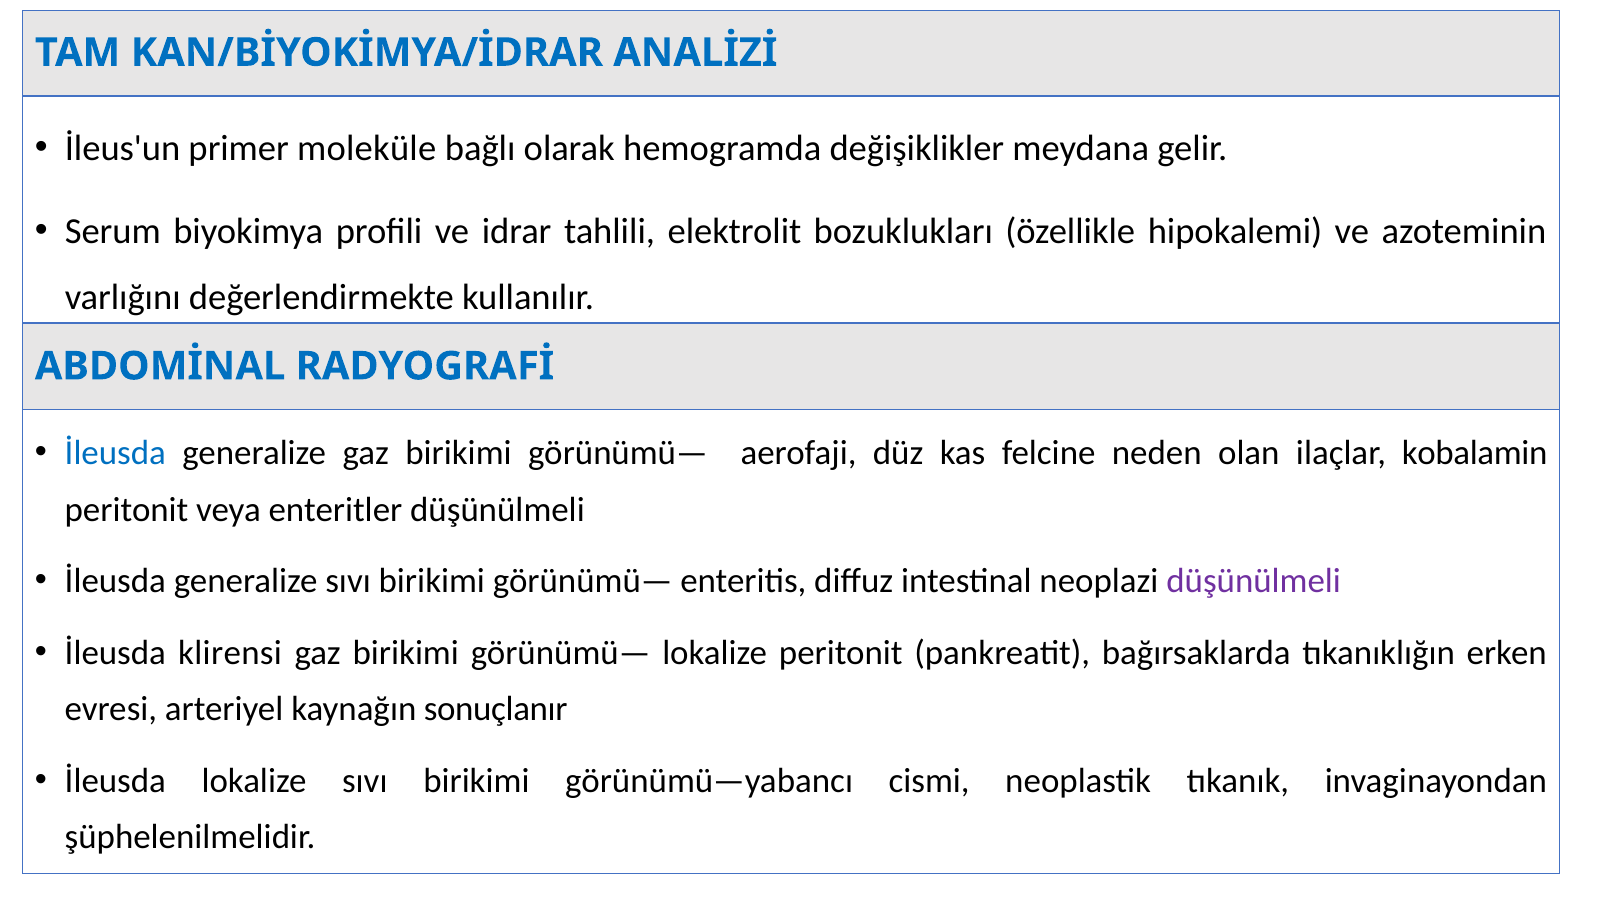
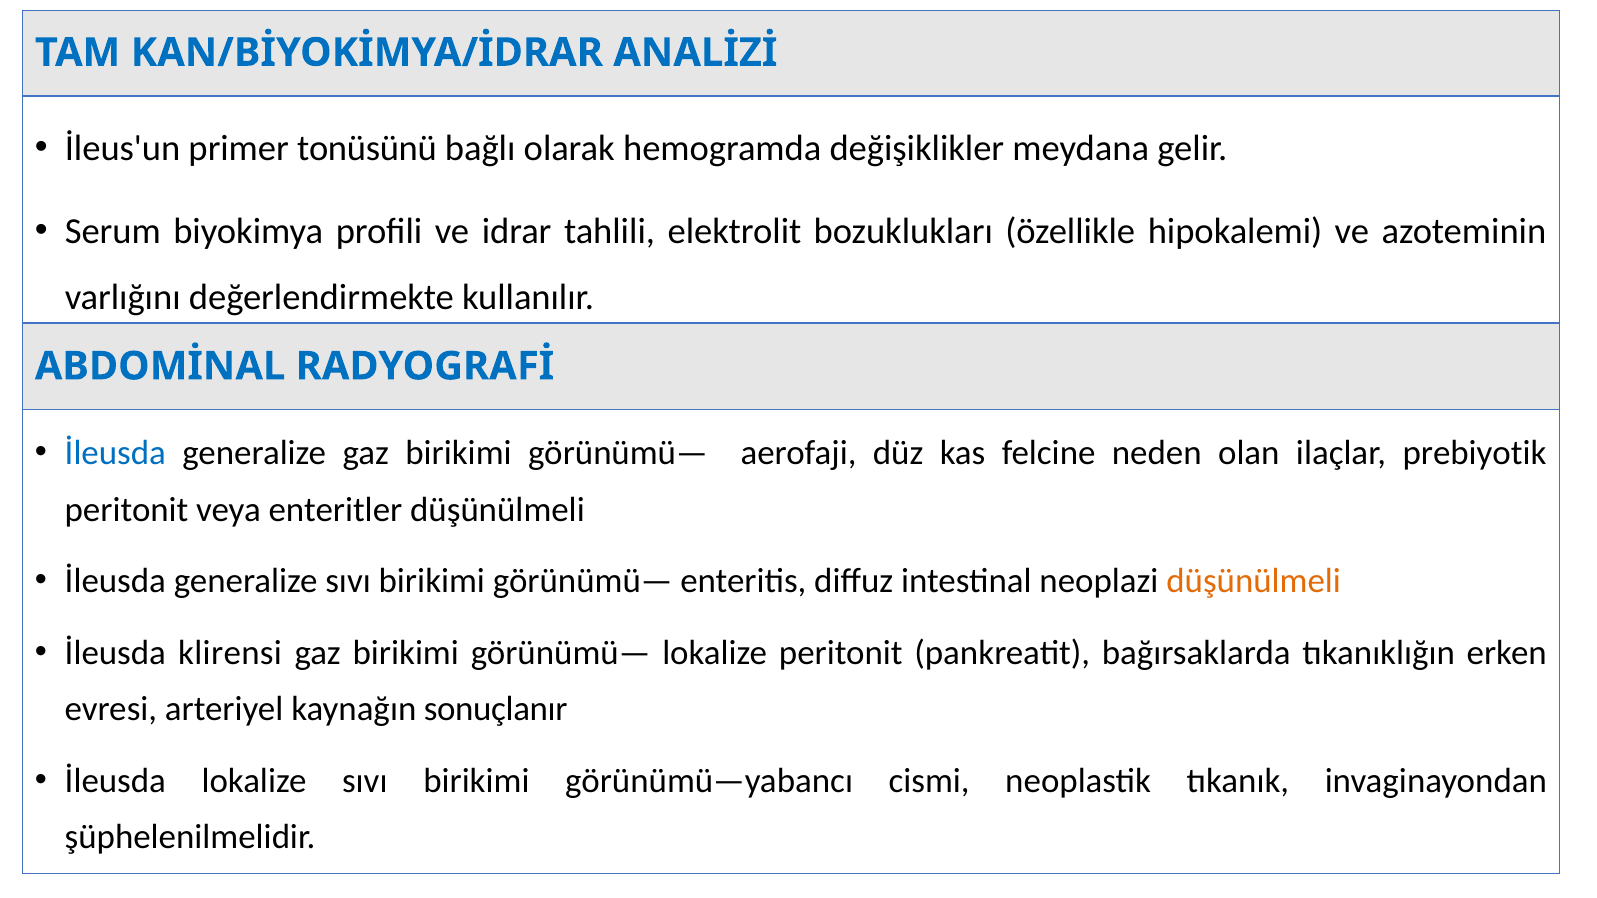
moleküle: moleküle -> tonüsünü
kobalamin: kobalamin -> prebiyotik
düşünülmeli at (1254, 581) colour: purple -> orange
